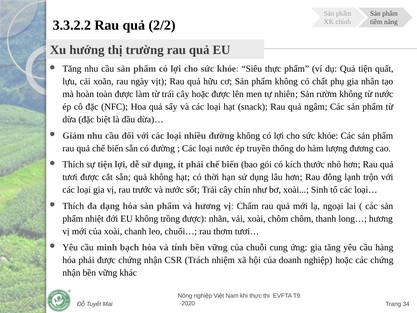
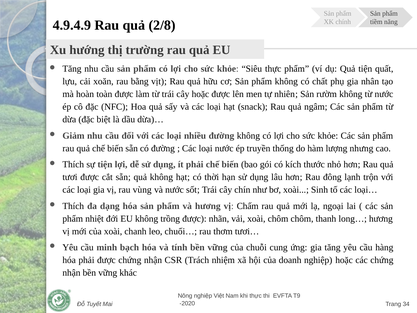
3.3.2.2: 3.3.2.2 -> 4.9.4.9
2/2: 2/2 -> 2/8
ngày: ngày -> bằng
đương: đương -> nhưng
trước: trước -> vùng
